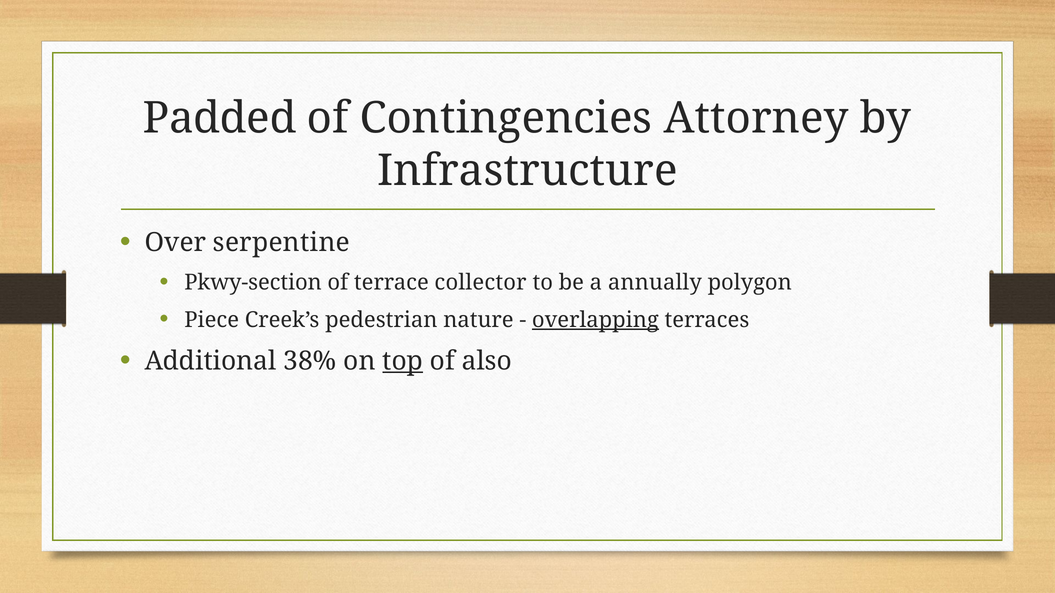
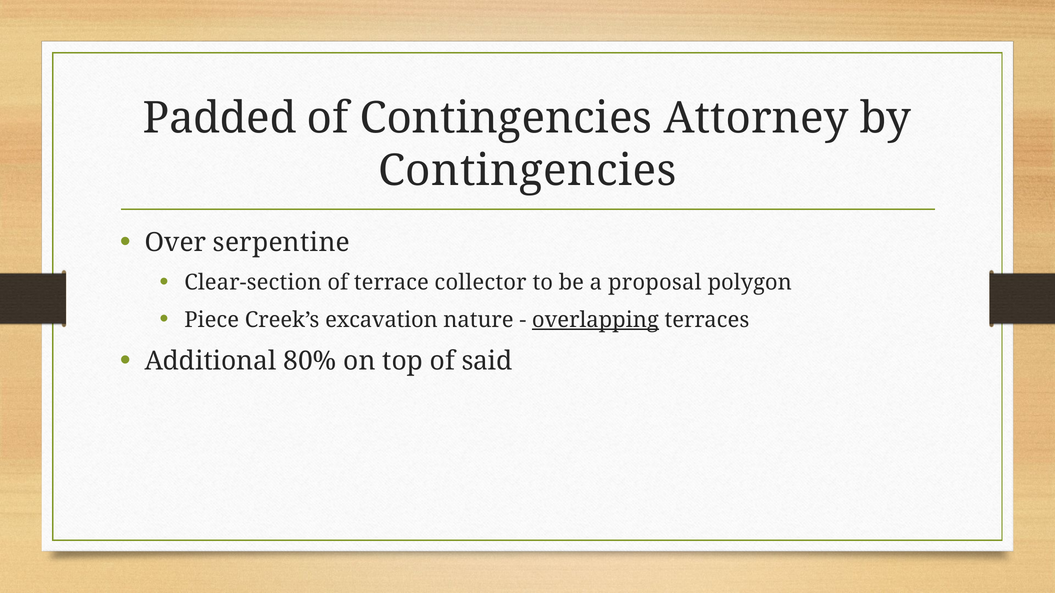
Infrastructure at (527, 171): Infrastructure -> Contingencies
Pkwy-section: Pkwy-section -> Clear-section
annually: annually -> proposal
pedestrian: pedestrian -> excavation
38%: 38% -> 80%
top underline: present -> none
also: also -> said
